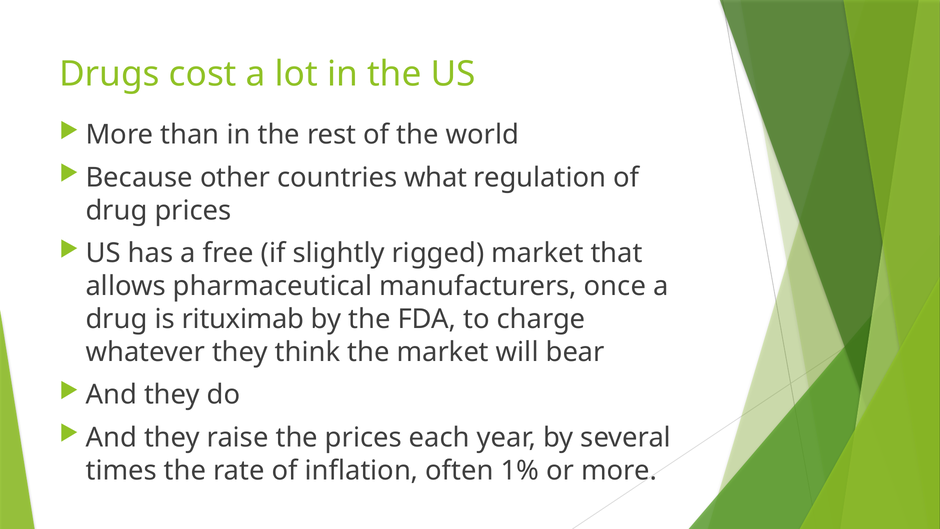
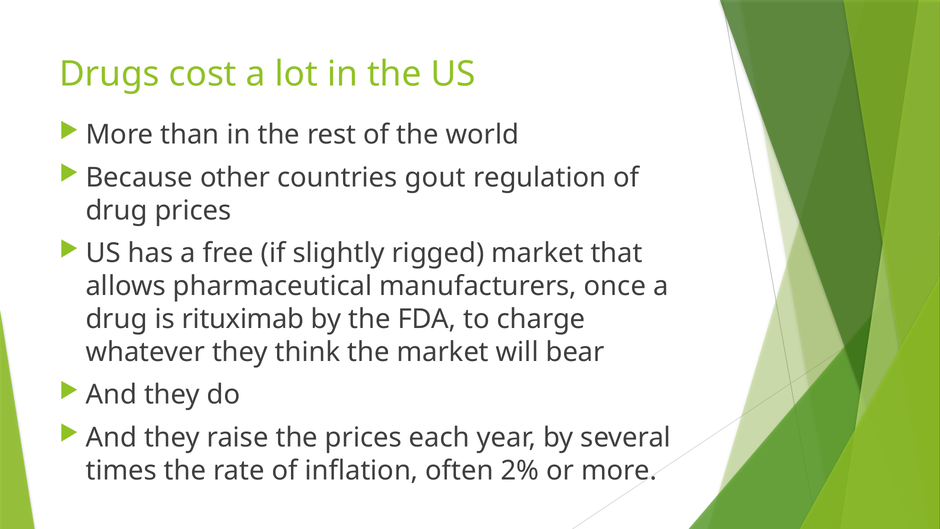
what: what -> gout
1%: 1% -> 2%
